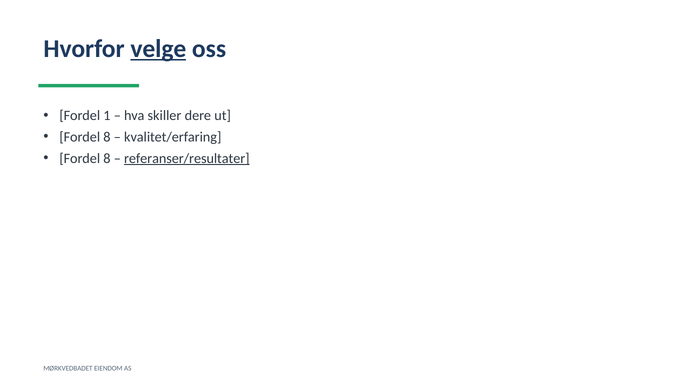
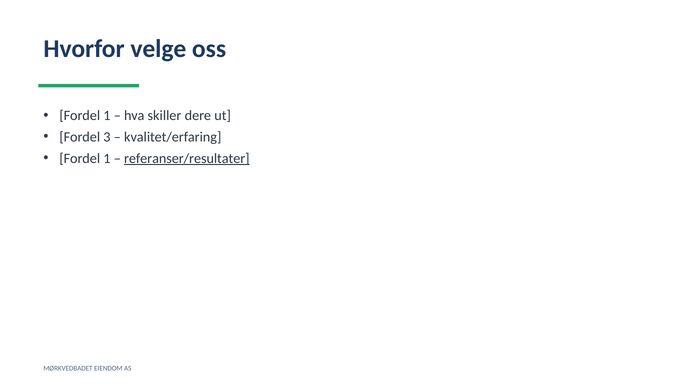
velge underline: present -> none
8 at (107, 137): 8 -> 3
8 at (107, 158): 8 -> 1
